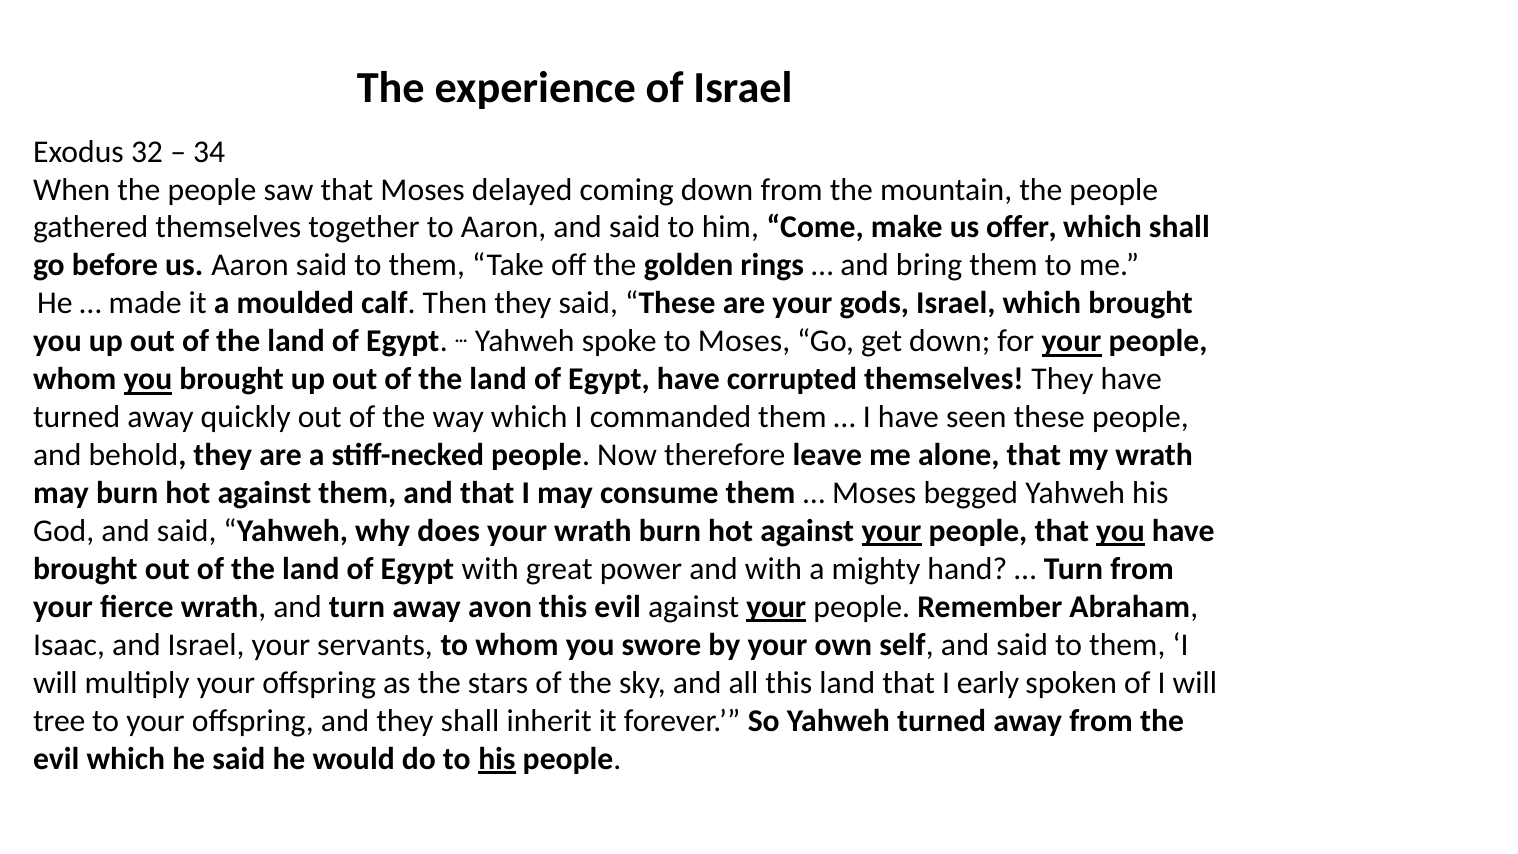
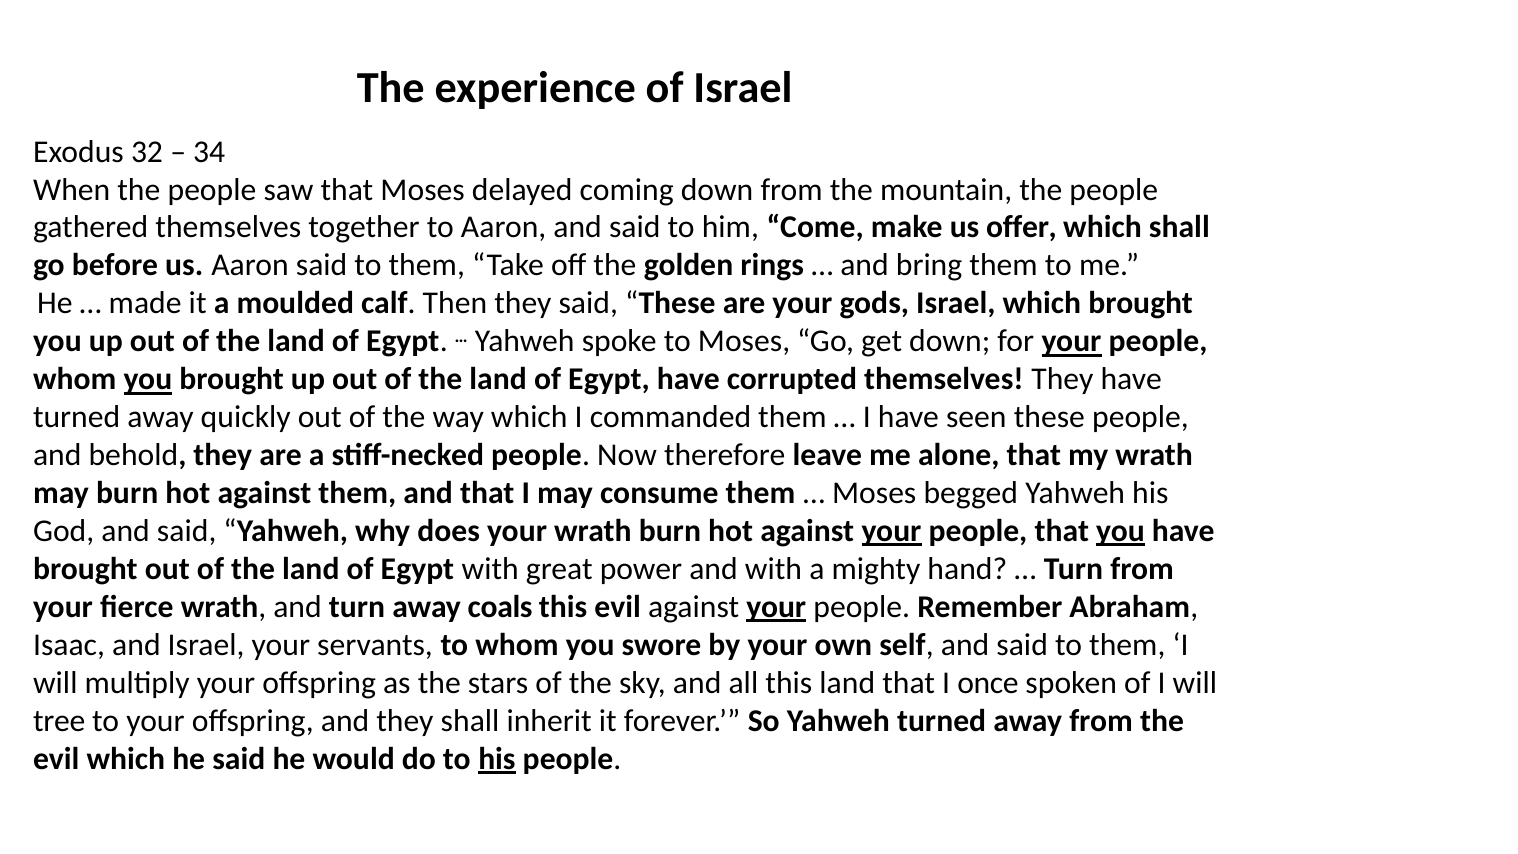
avon: avon -> coals
early: early -> once
